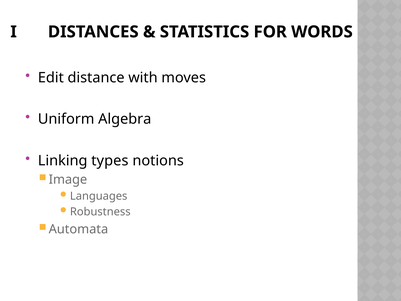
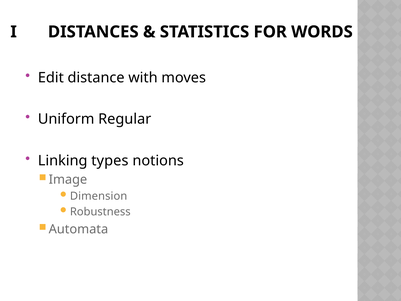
Algebra: Algebra -> Regular
Languages: Languages -> Dimension
